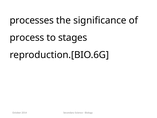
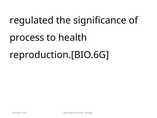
processes: processes -> regulated
stages: stages -> health
